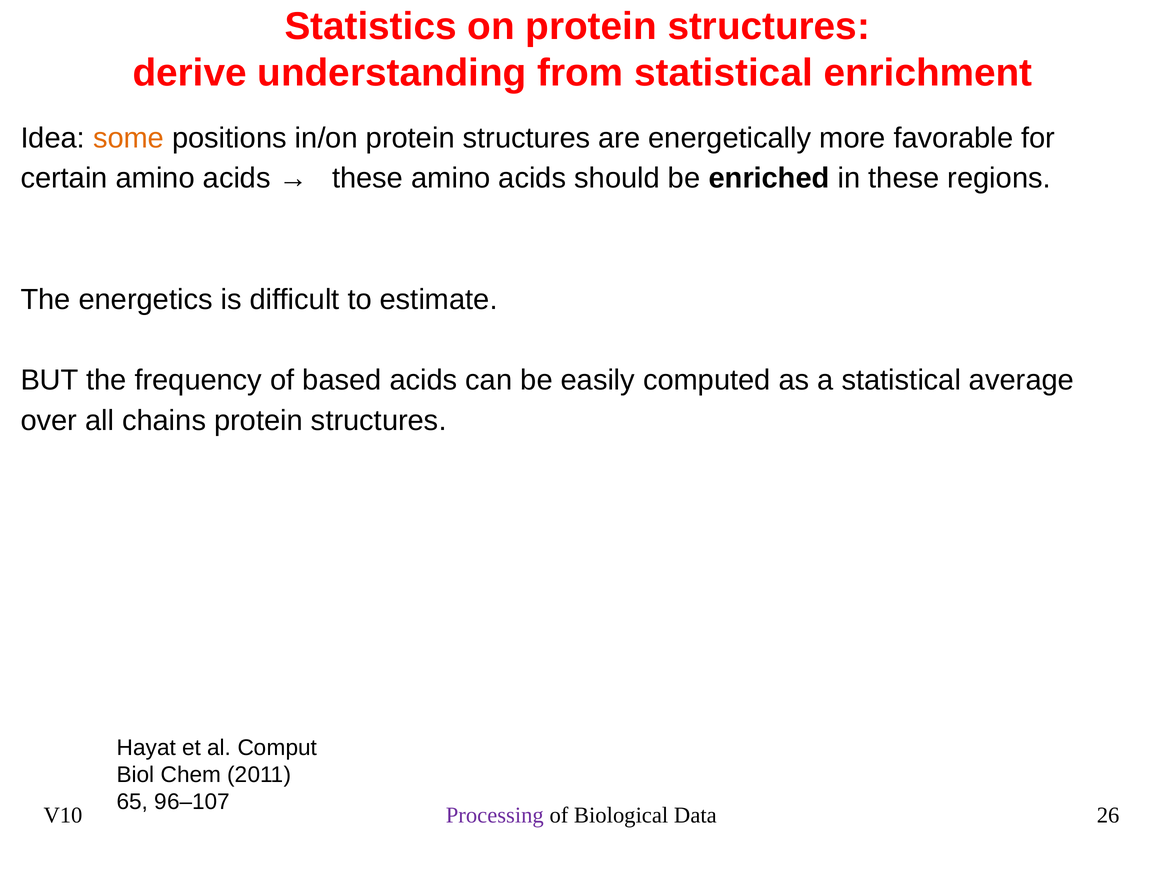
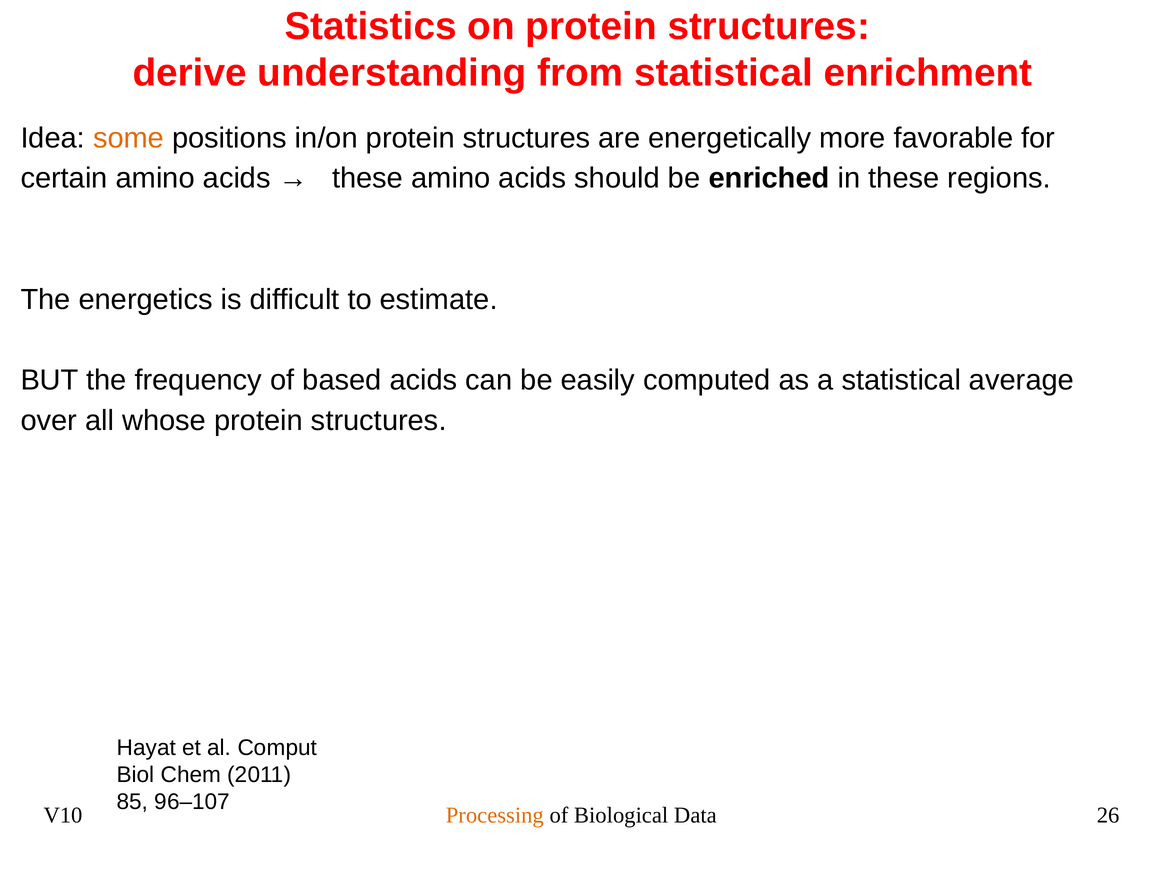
chains: chains -> whose
65: 65 -> 85
Processing colour: purple -> orange
